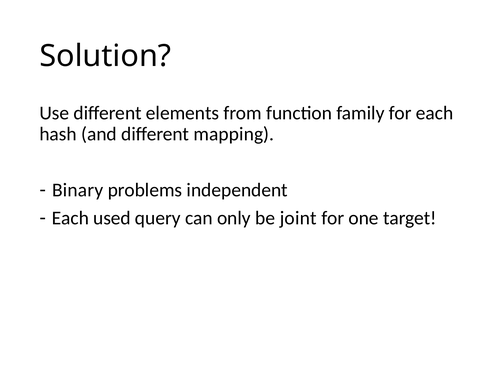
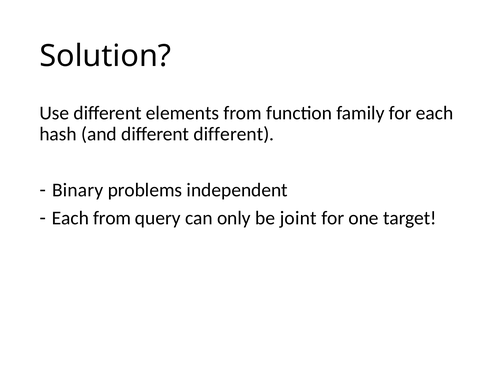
different mapping: mapping -> different
Each used: used -> from
